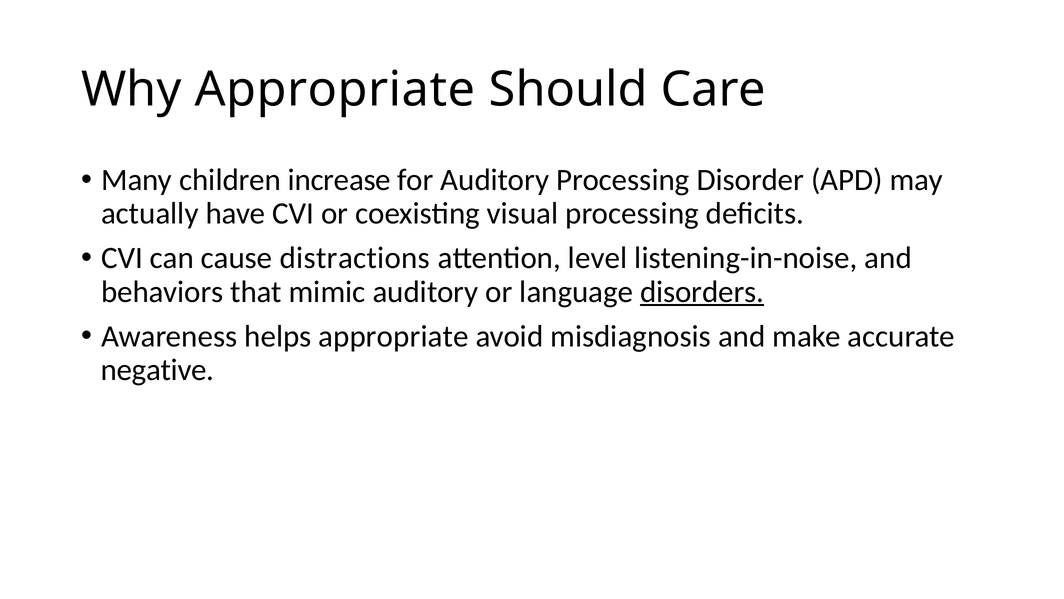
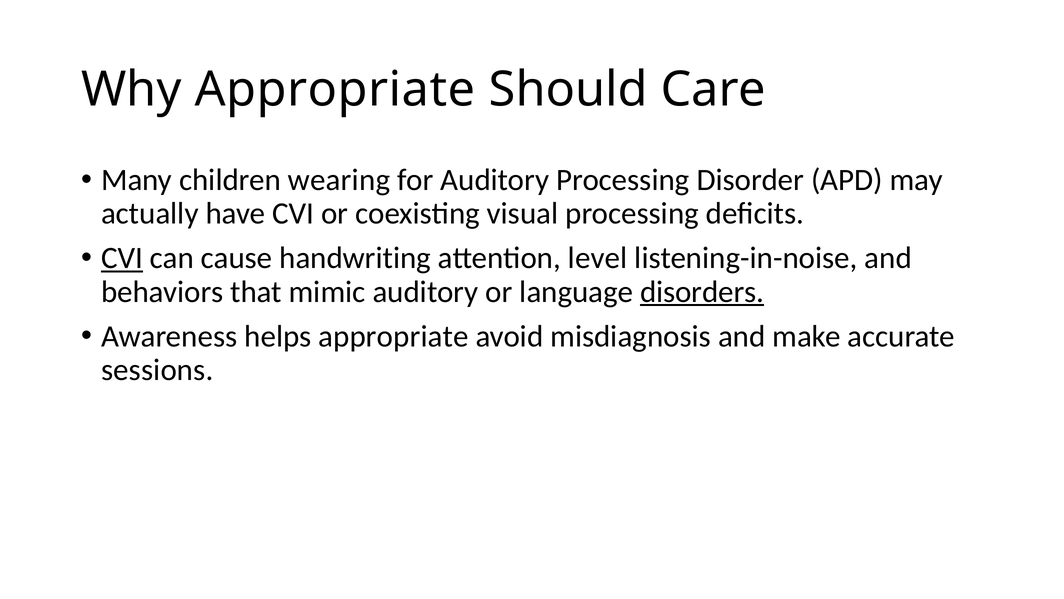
increase: increase -> wearing
CVI at (122, 258) underline: none -> present
distractions: distractions -> handwriting
negative: negative -> sessions
